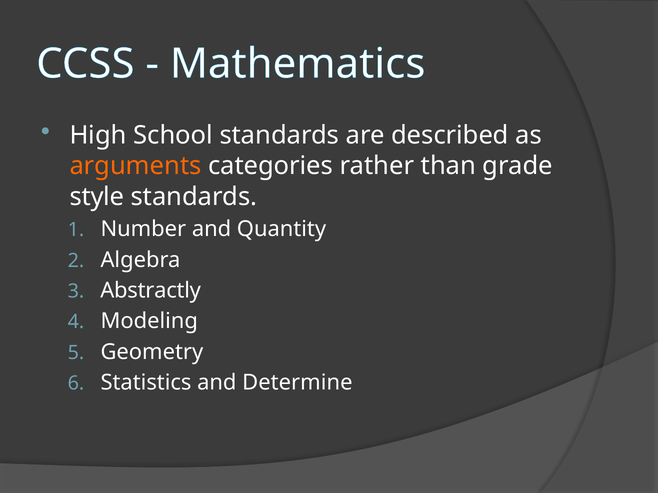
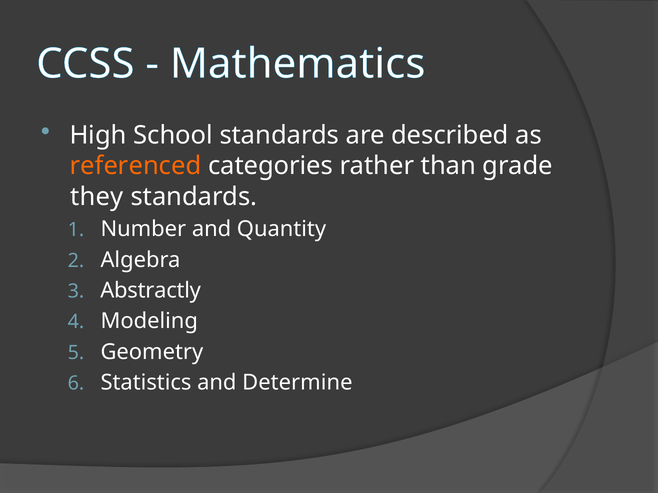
arguments: arguments -> referenced
style: style -> they
